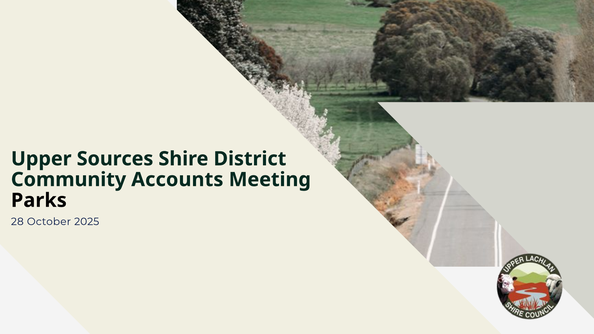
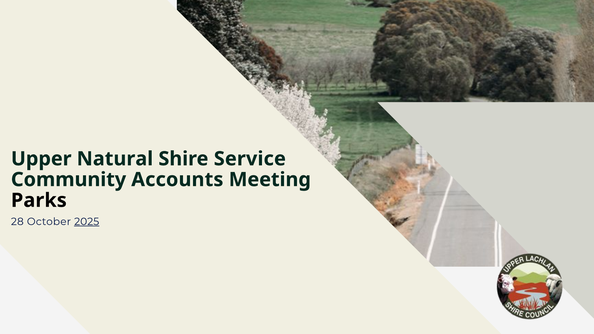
Sources: Sources -> Natural
District: District -> Service
2025 underline: none -> present
